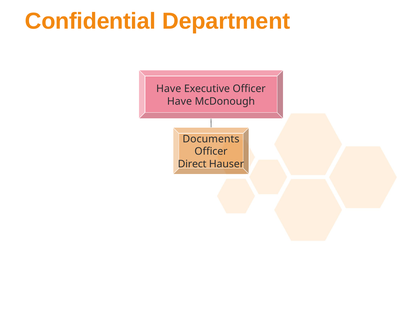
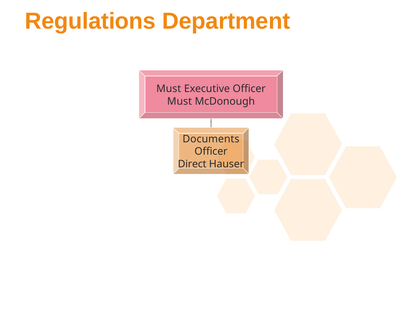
Confidential: Confidential -> Regulations
Have at (169, 89): Have -> Must
Have at (180, 101): Have -> Must
